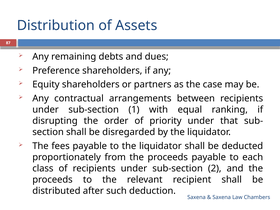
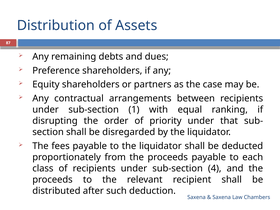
2: 2 -> 4
